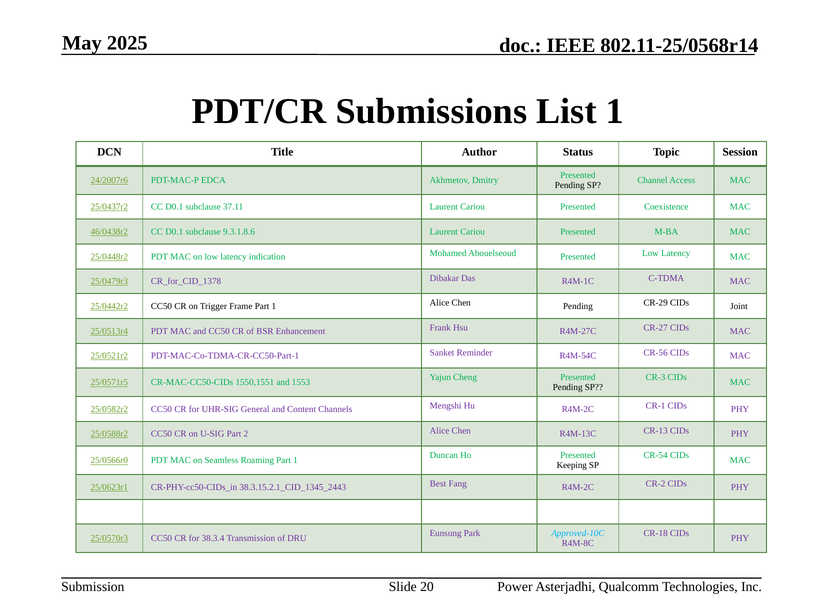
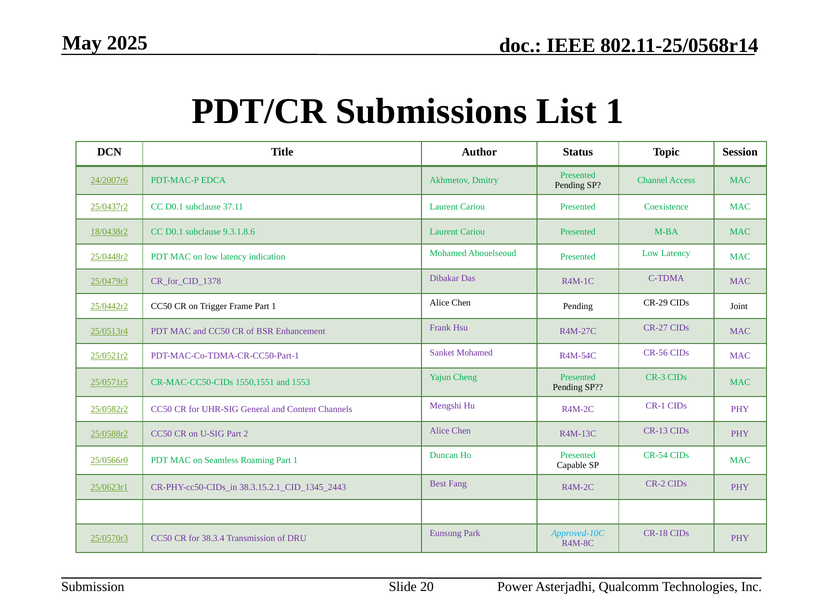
46/0438r2: 46/0438r2 -> 18/0438r2
Sanket Reminder: Reminder -> Mohamed
Keeping: Keeping -> Capable
